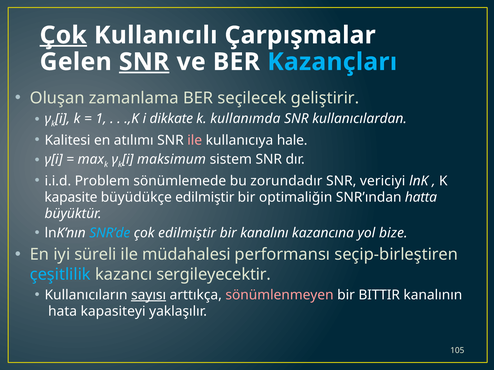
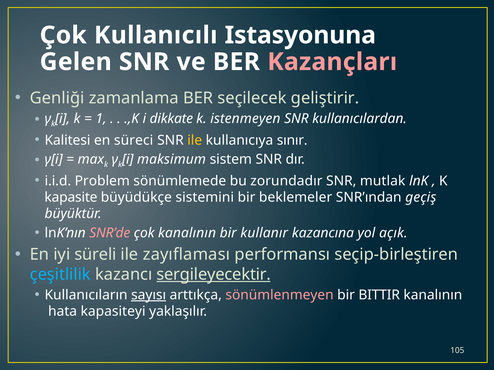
Çok at (63, 35) underline: present -> none
Çarpışmalar: Çarpışmalar -> Istasyonuna
SNR at (144, 62) underline: present -> none
Kazançları colour: light blue -> pink
Oluşan: Oluşan -> Genliği
kullanımda: kullanımda -> istenmeyen
atılımı: atılımı -> süreci
ile at (195, 140) colour: pink -> yellow
hale: hale -> sınır
vericiyi: vericiyi -> mutlak
büyüdükçe edilmiştir: edilmiştir -> sistemini
optimaliğin: optimaliğin -> beklemeler
hatta: hatta -> geçiş
SNR’de colour: light blue -> pink
çok edilmiştir: edilmiştir -> kanalının
kanalını: kanalını -> kullanır
bize: bize -> açık
müdahalesi: müdahalesi -> zayıflaması
sergileyecektir underline: none -> present
